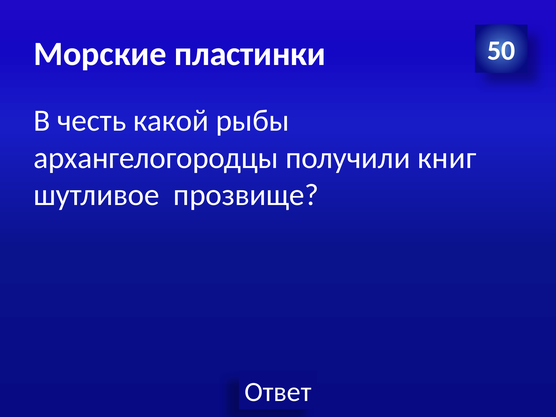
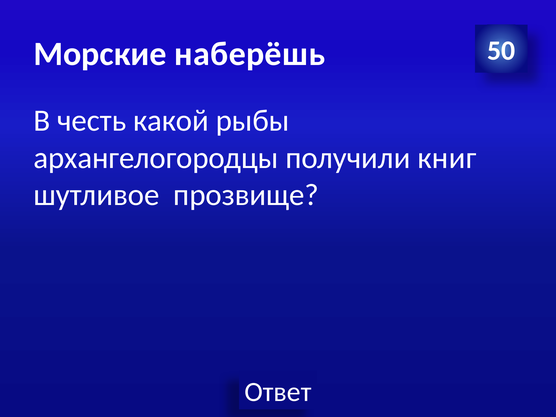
пластинки: пластинки -> наберёшь
